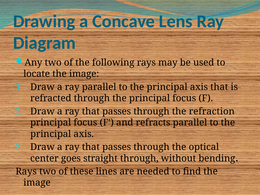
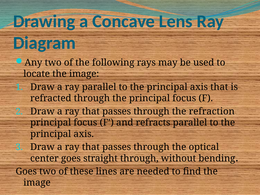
Rays at (26, 171): Rays -> Goes
